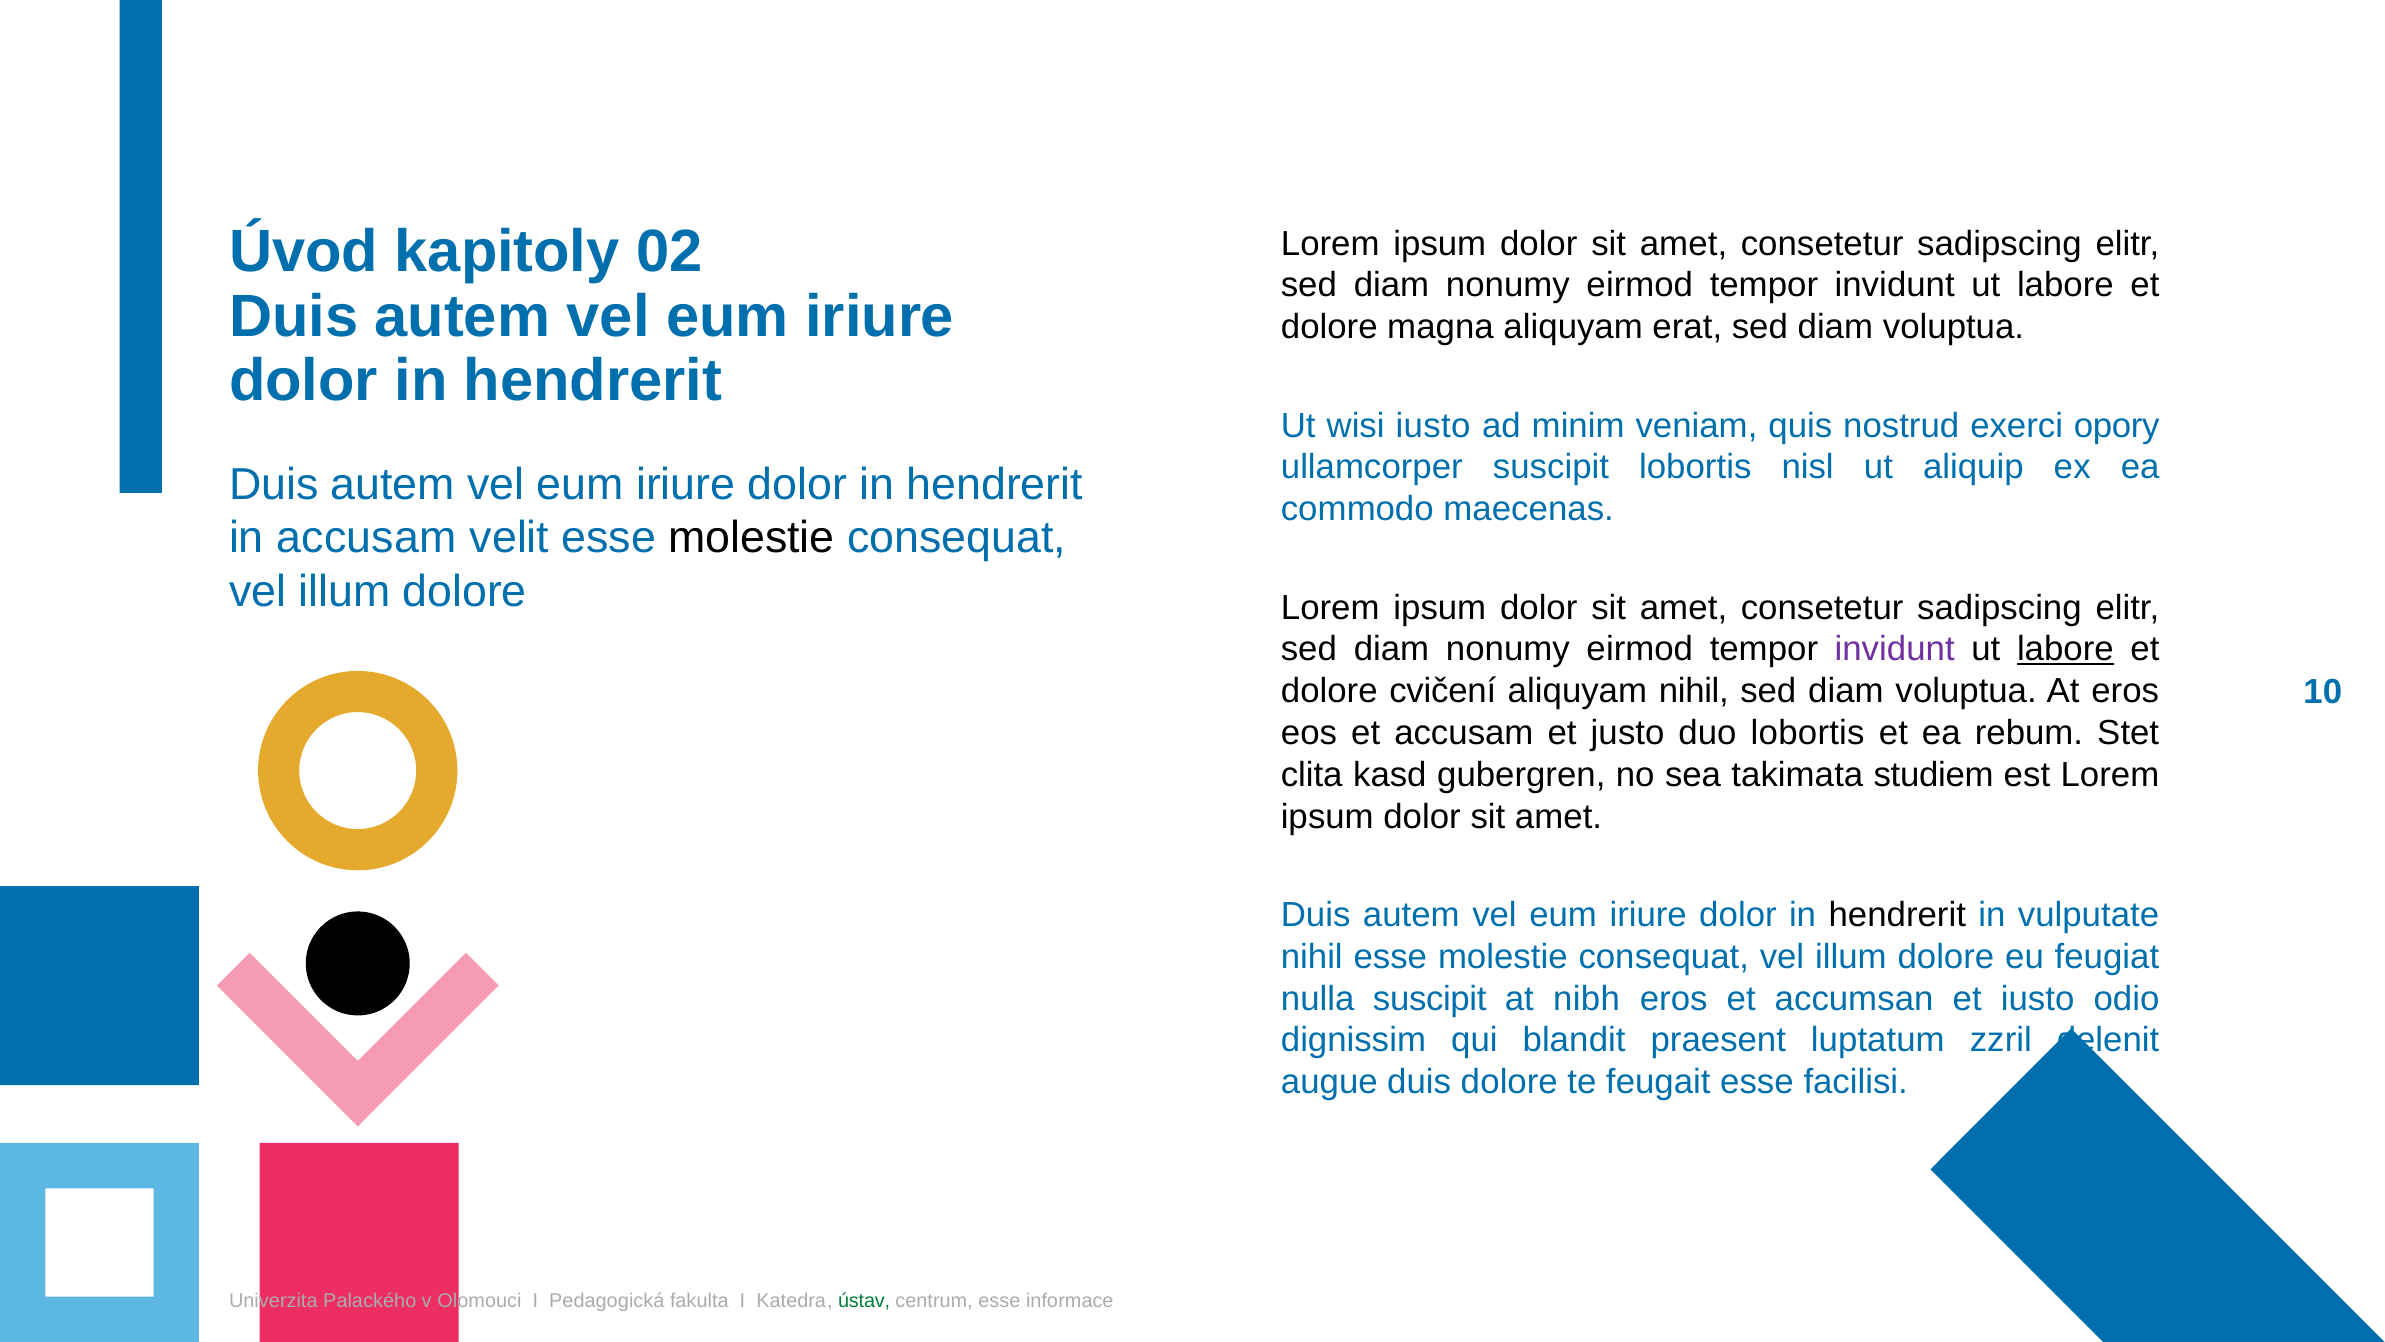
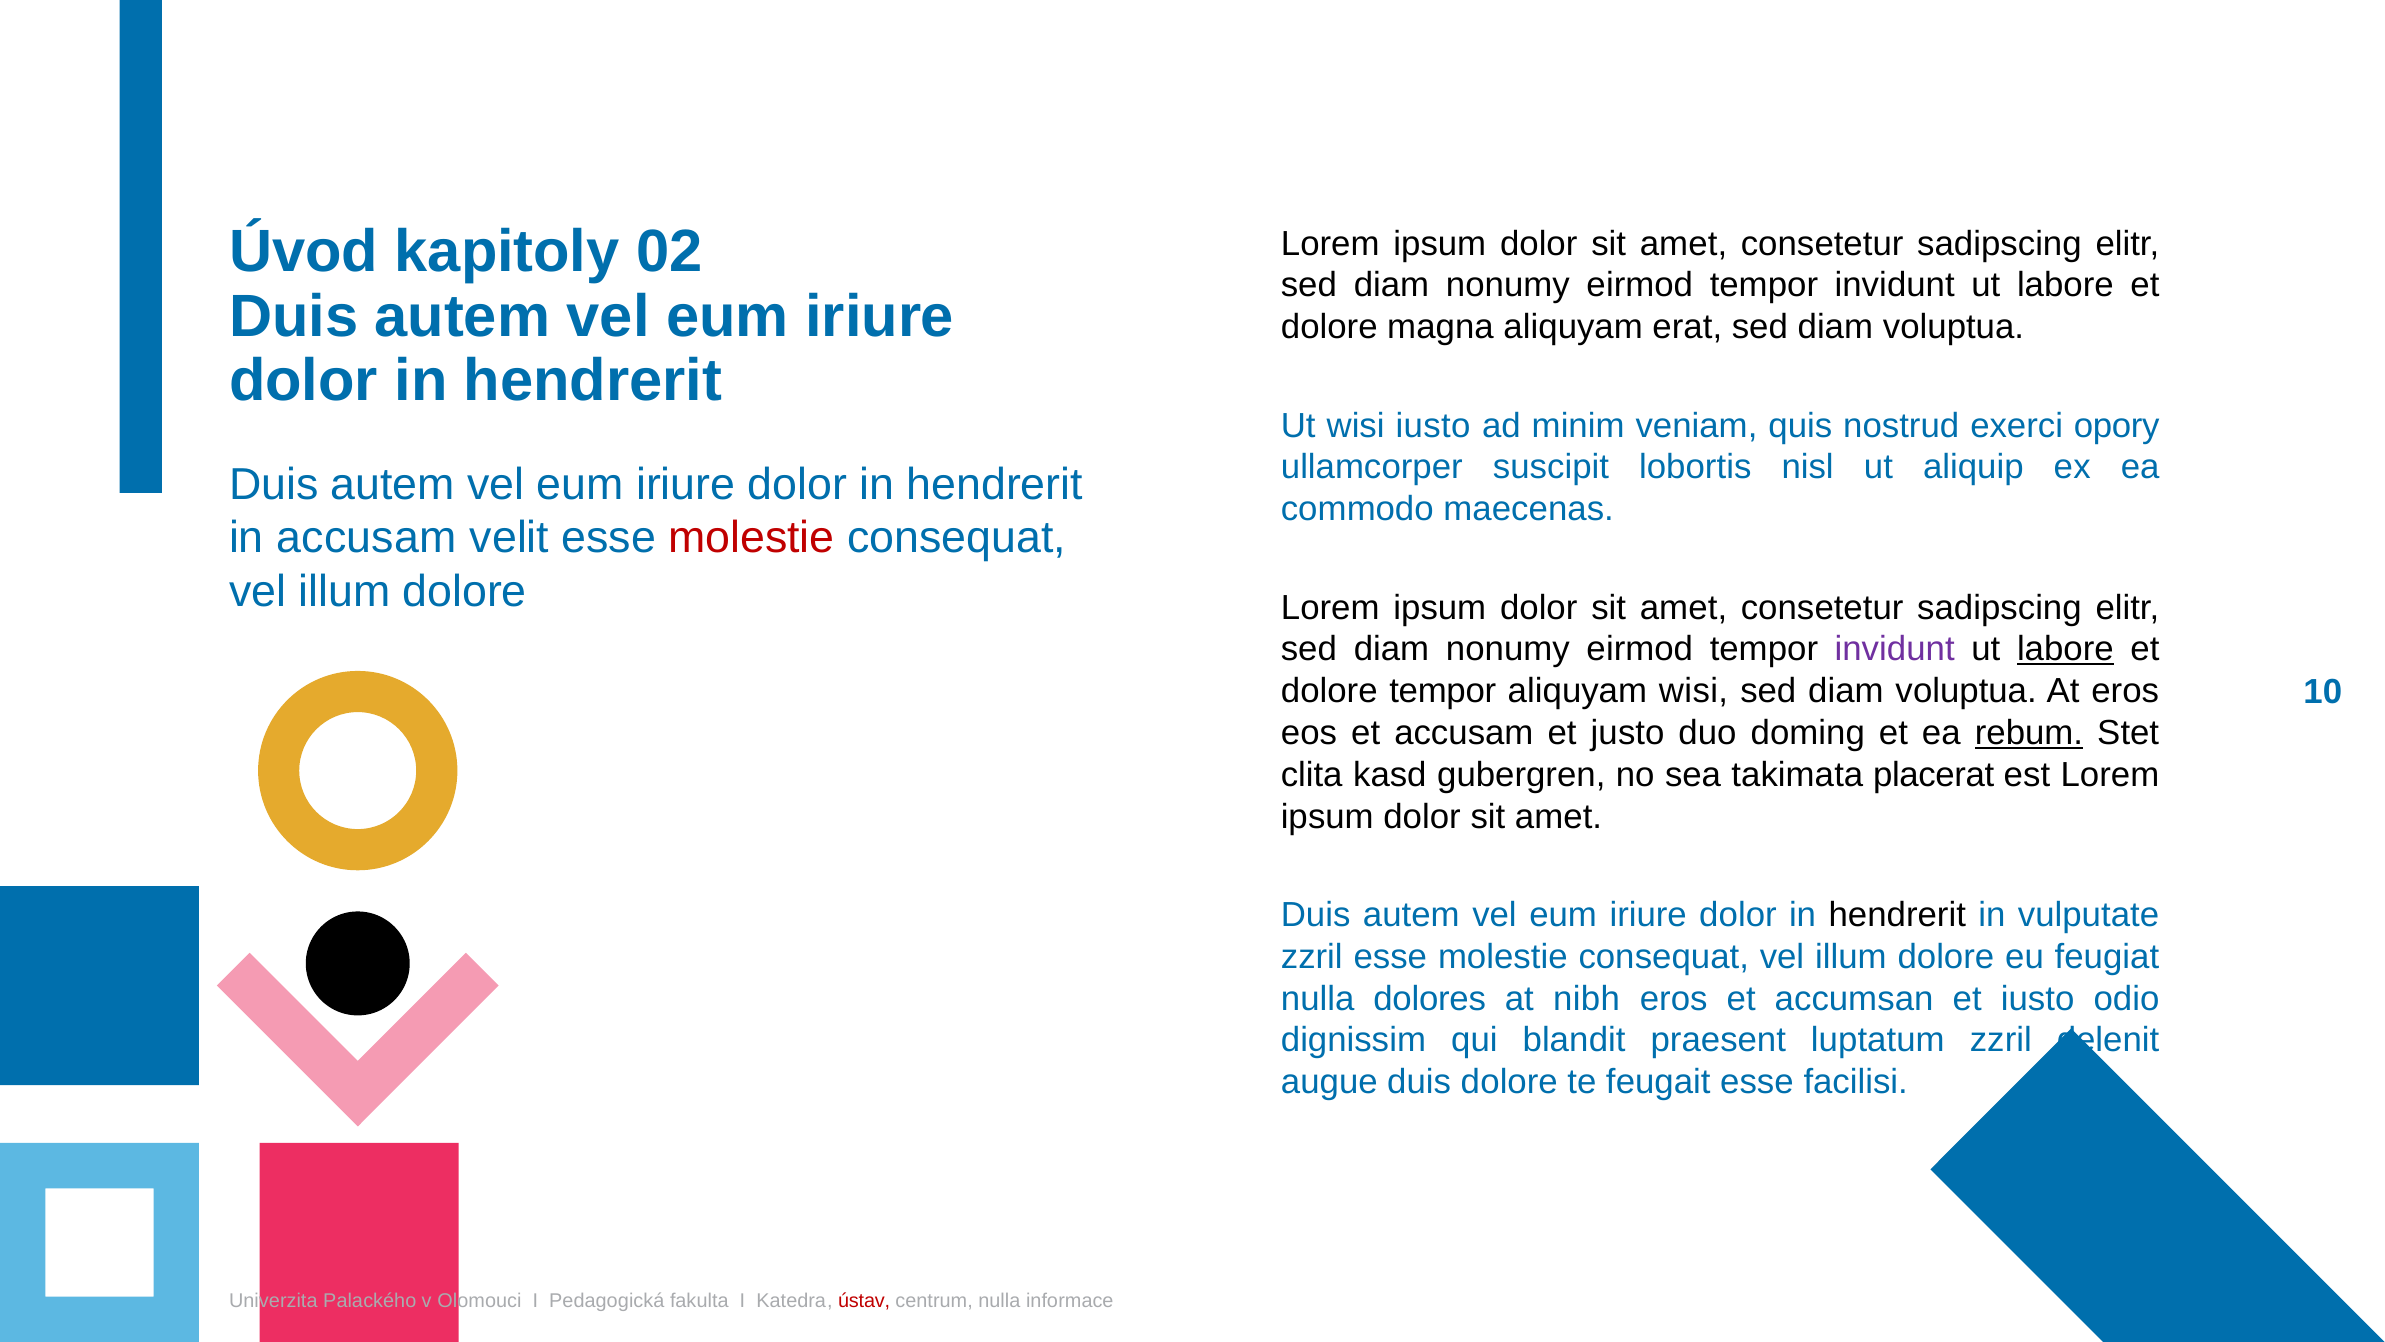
molestie at (752, 538) colour: black -> red
dolore cvičení: cvičení -> tempor
aliquyam nihil: nihil -> wisi
duo lobortis: lobortis -> doming
rebum underline: none -> present
studiem: studiem -> placerat
nihil at (1312, 956): nihil -> zzril
nulla suscipit: suscipit -> dolores
ústav colour: green -> red
centrum esse: esse -> nulla
